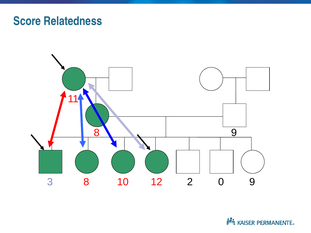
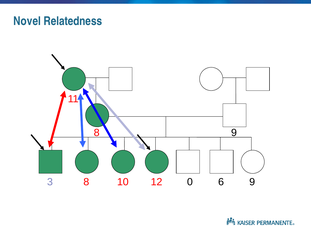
Score: Score -> Novel
2: 2 -> 0
0: 0 -> 6
